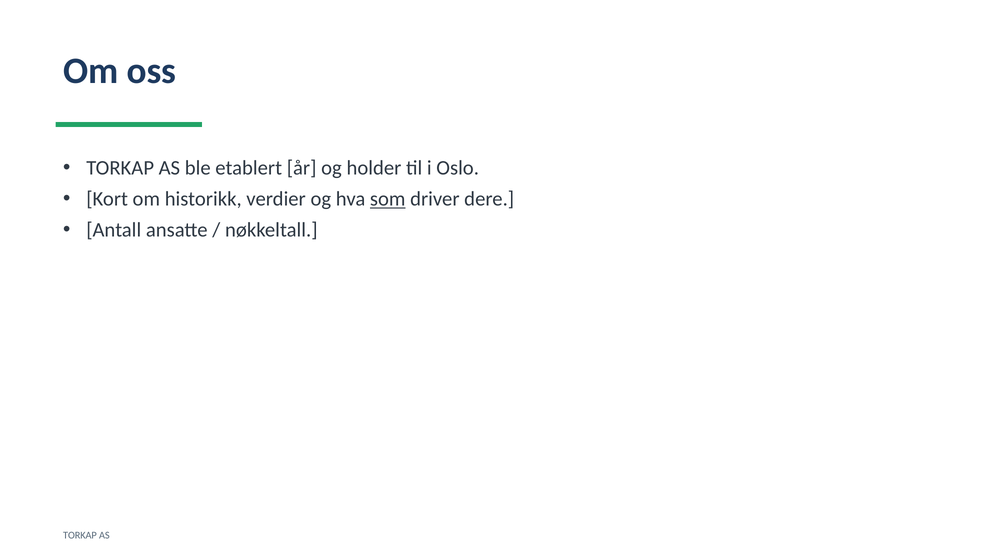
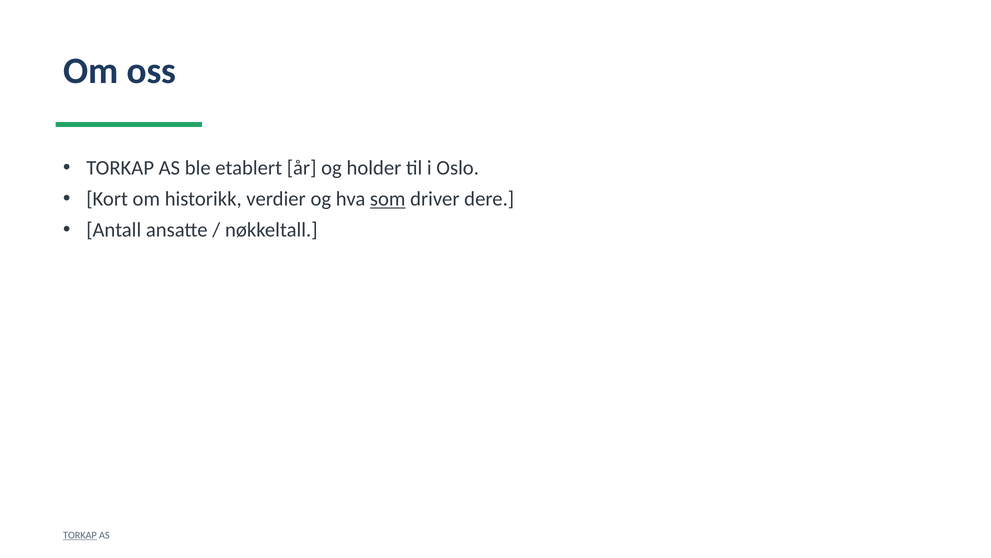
TORKAP at (80, 535) underline: none -> present
